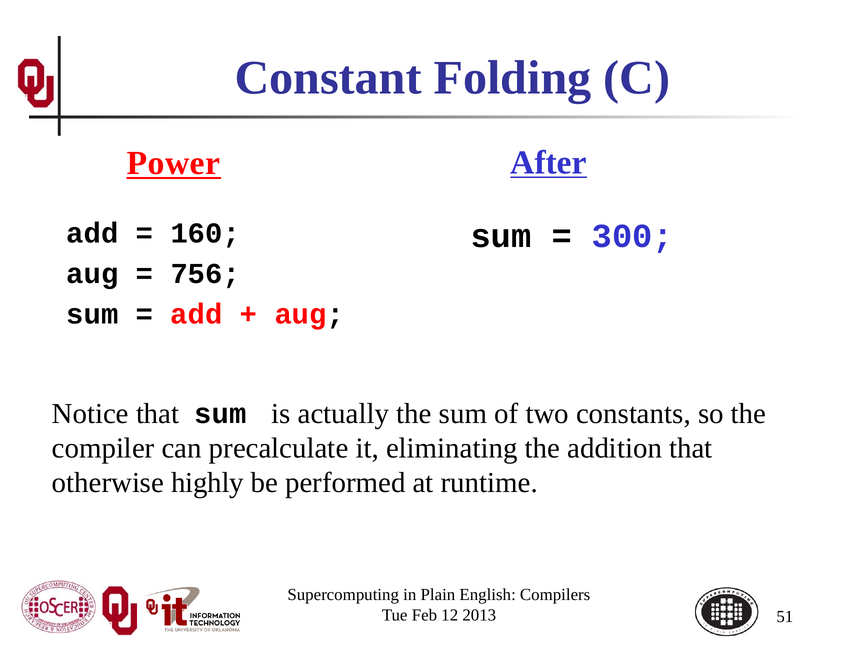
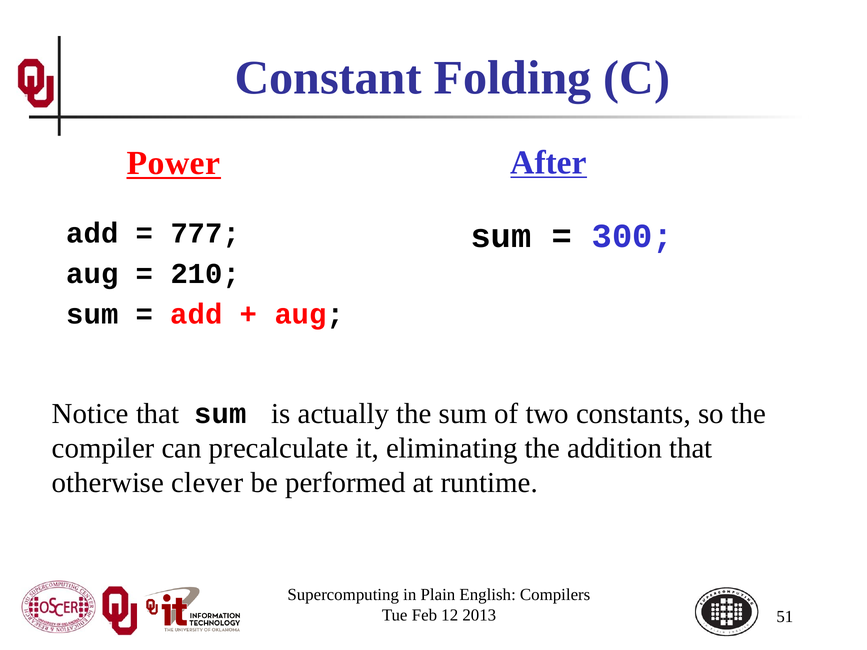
160: 160 -> 777
756: 756 -> 210
highly: highly -> clever
